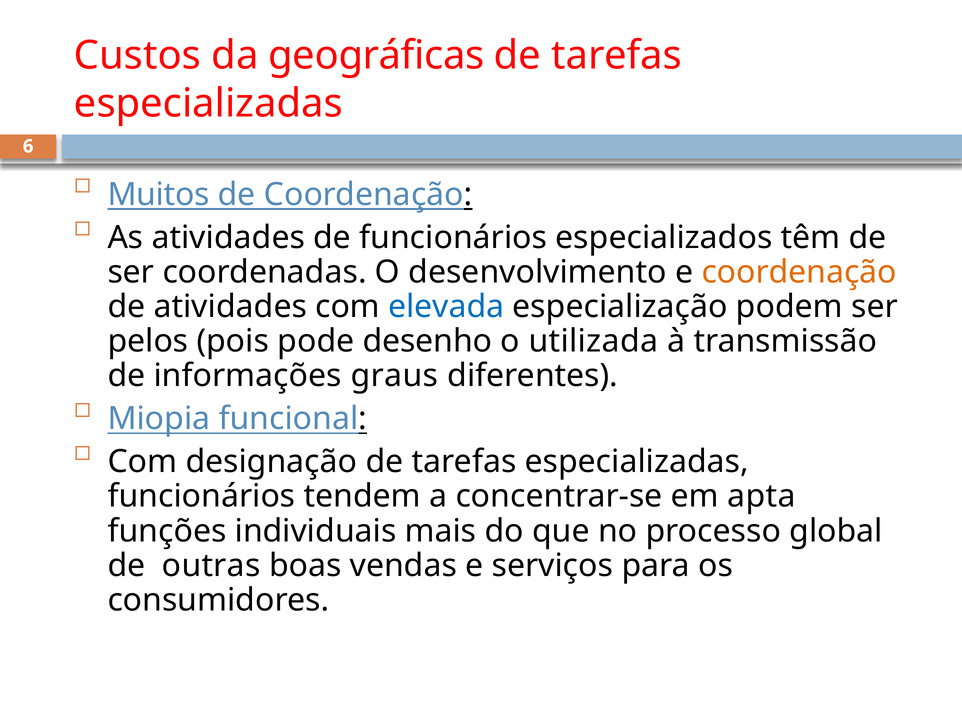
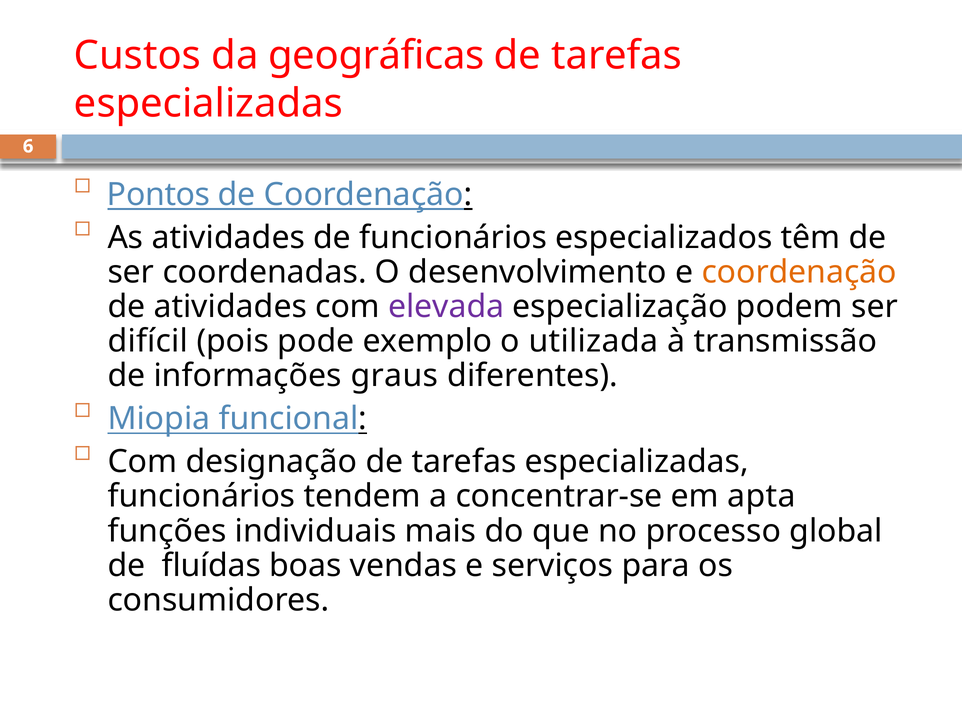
Muitos: Muitos -> Pontos
elevada colour: blue -> purple
pelos: pelos -> difícil
desenho: desenho -> exemplo
outras: outras -> fluídas
